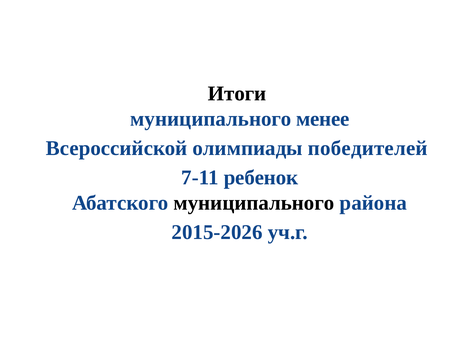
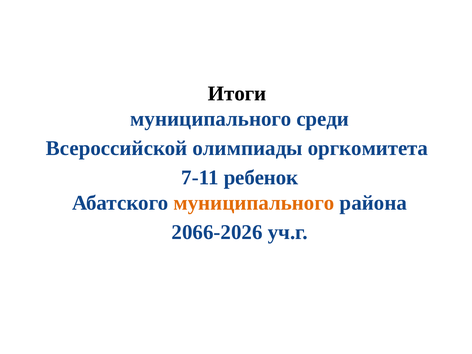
менее: менее -> среди
победителей: победителей -> оргкомитета
муниципального at (254, 203) colour: black -> orange
2015-2026: 2015-2026 -> 2066-2026
